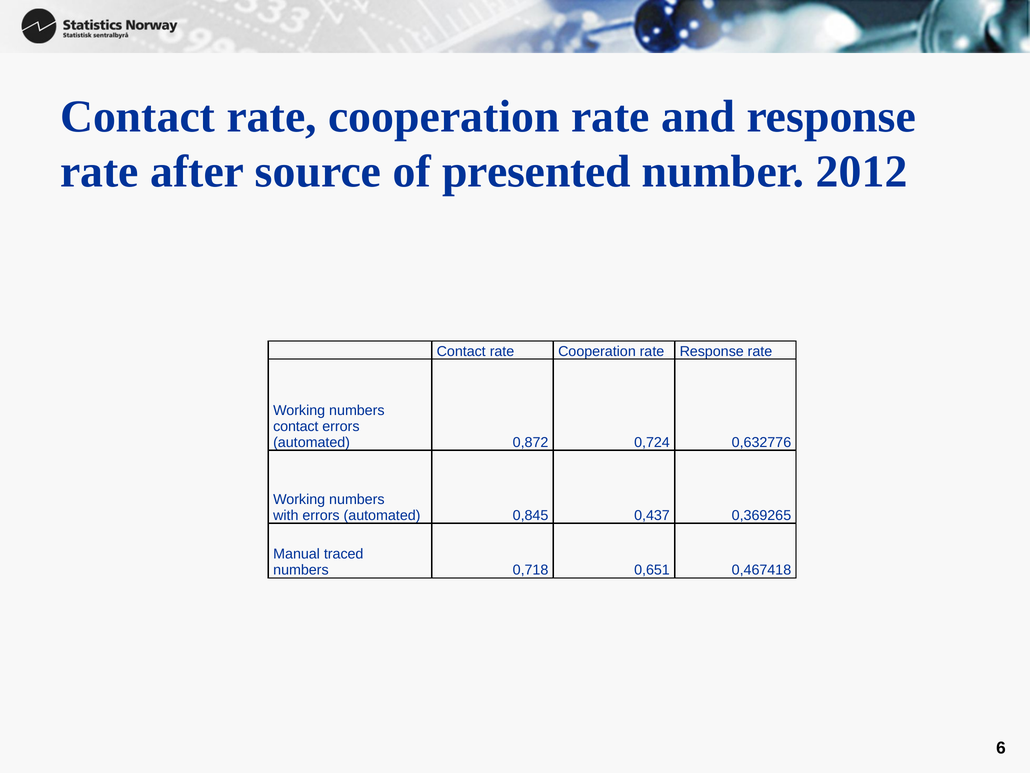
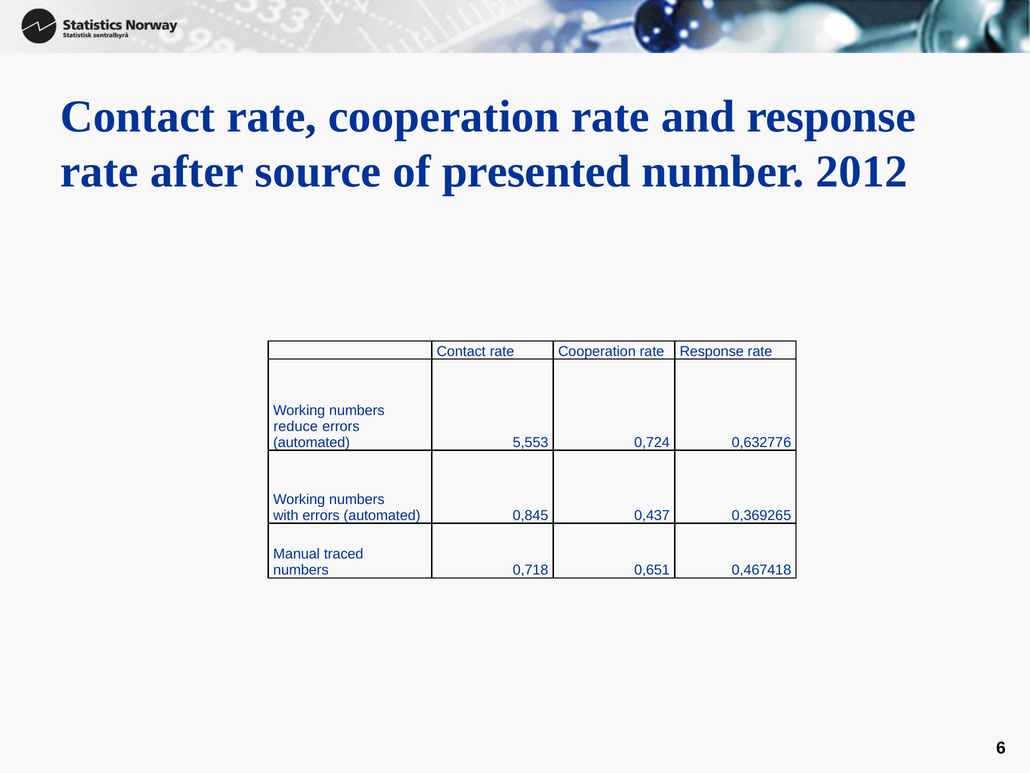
contact at (296, 426): contact -> reduce
0,872: 0,872 -> 5,553
